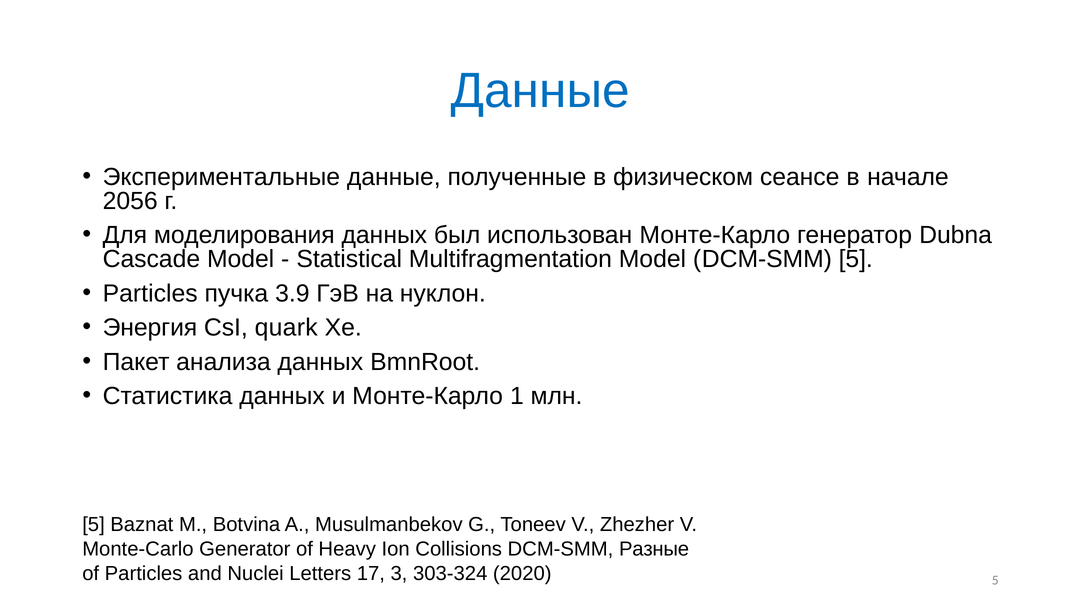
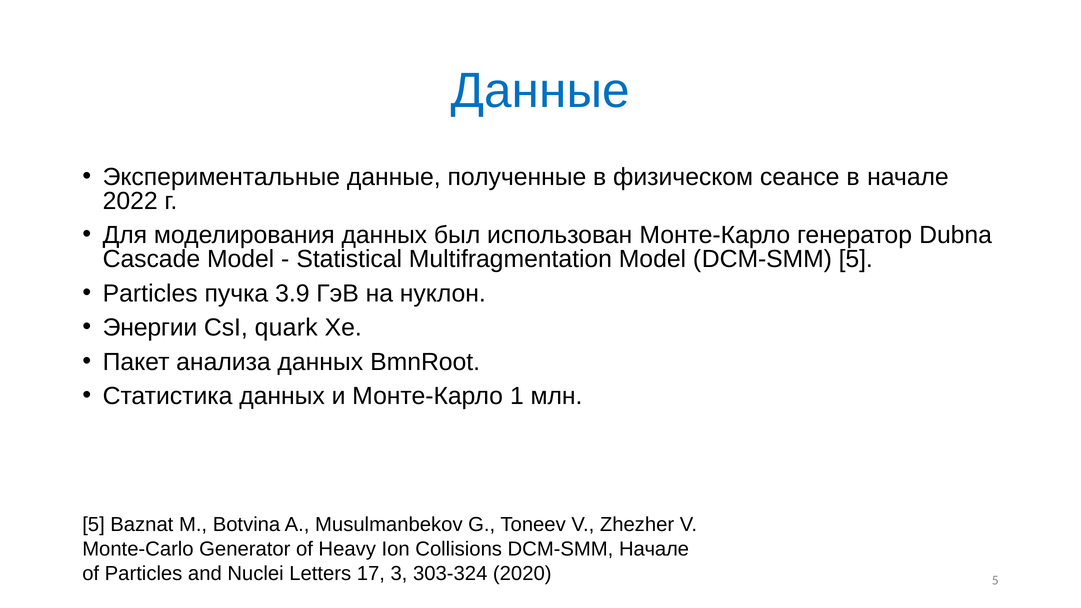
2056: 2056 -> 2022
Энергия: Энергия -> Энергии
DCM-SMM Разные: Разные -> Начале
